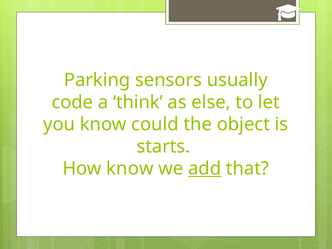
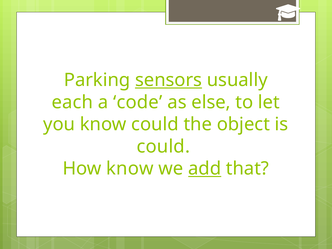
sensors underline: none -> present
code: code -> each
think: think -> code
starts at (163, 146): starts -> could
